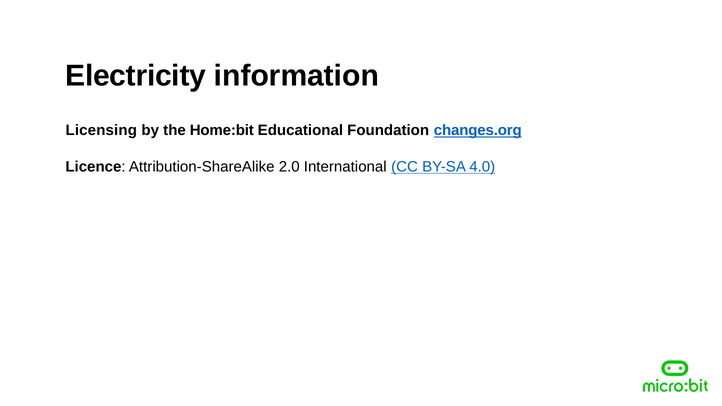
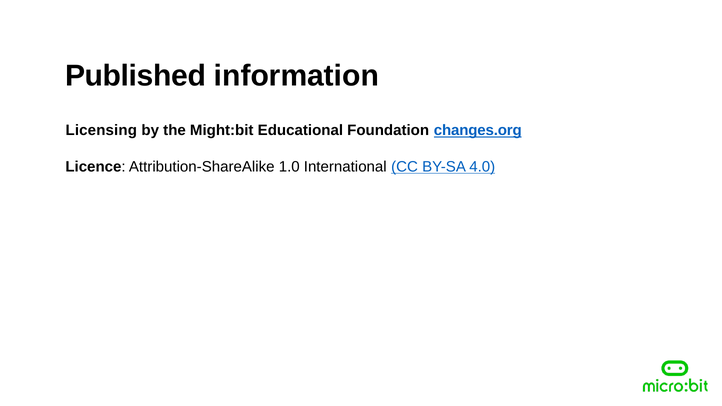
Electricity: Electricity -> Published
Home:bit: Home:bit -> Might:bit
2.0: 2.0 -> 1.0
